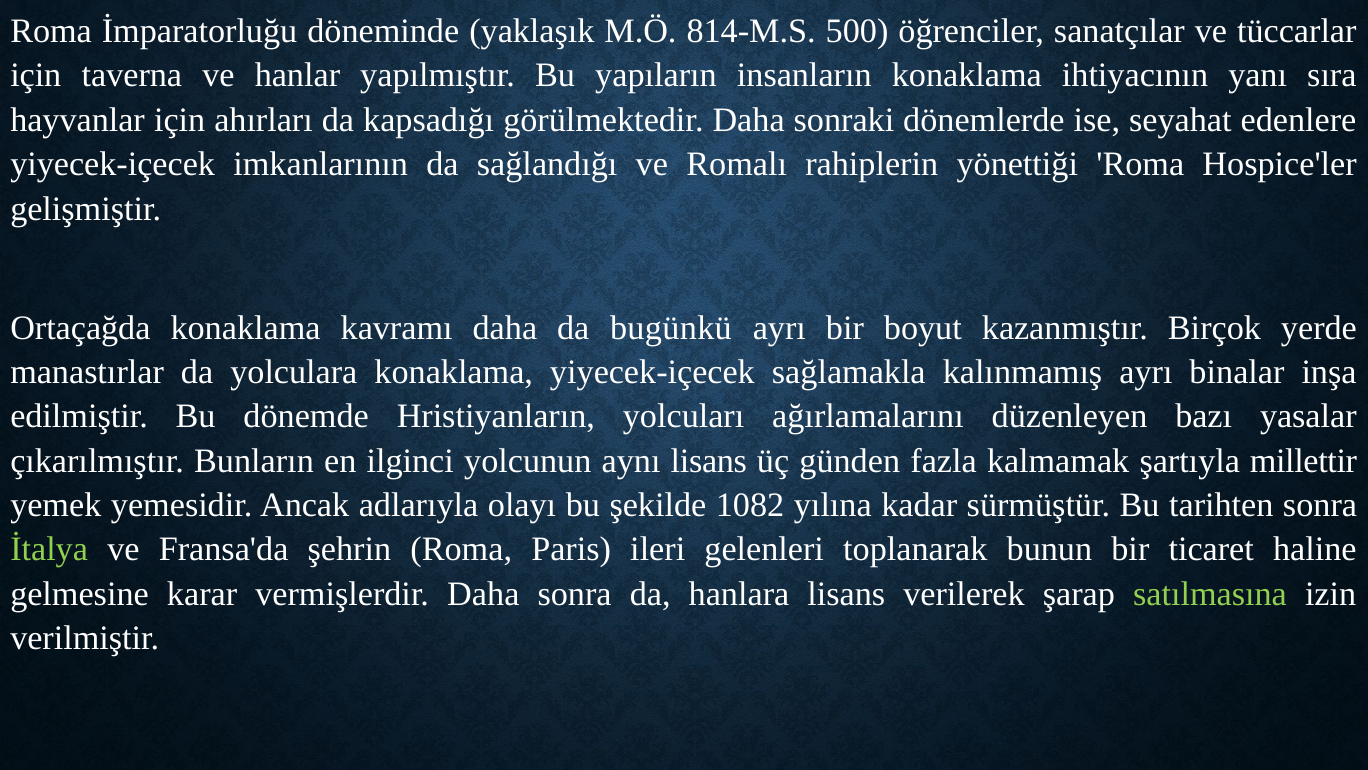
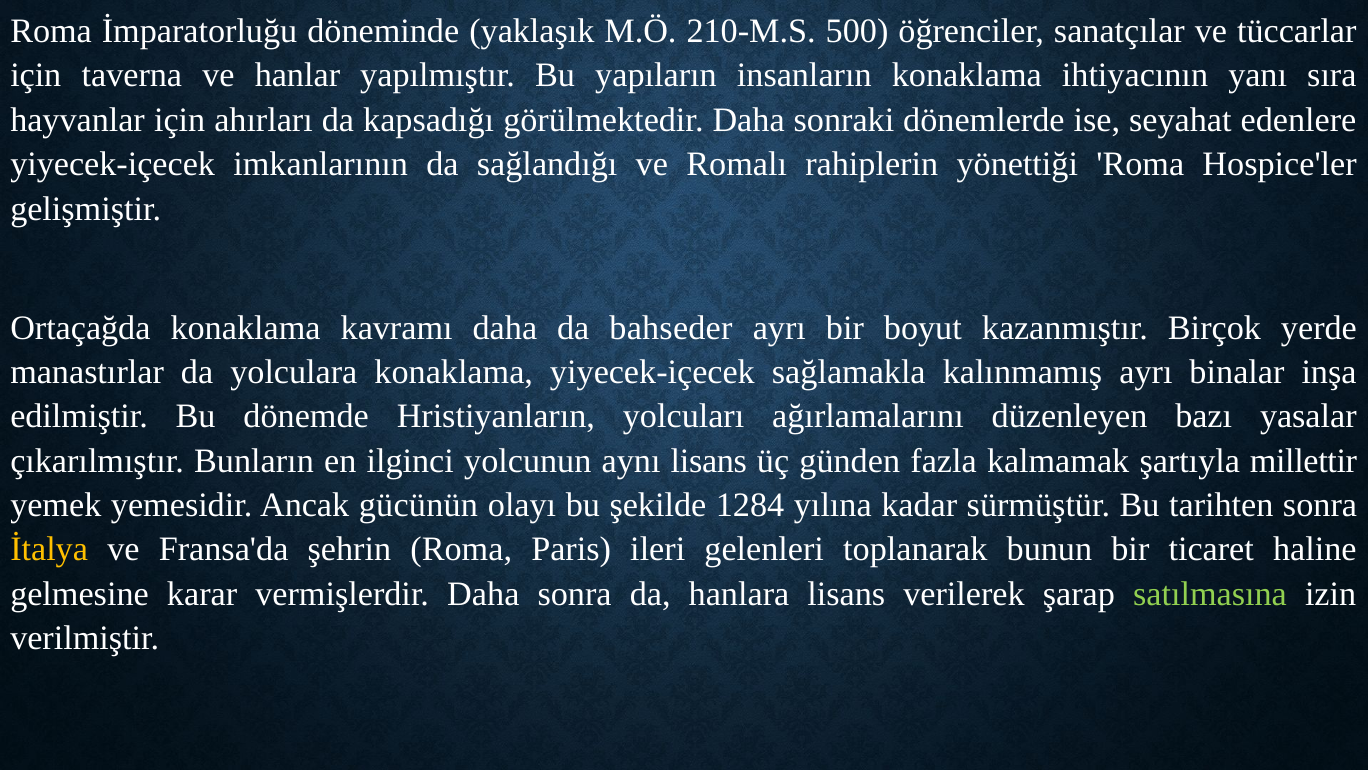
814-M.S: 814-M.S -> 210-M.S
bugünkü: bugünkü -> bahseder
adlarıyla: adlarıyla -> gücünün
1082: 1082 -> 1284
İtalya colour: light green -> yellow
